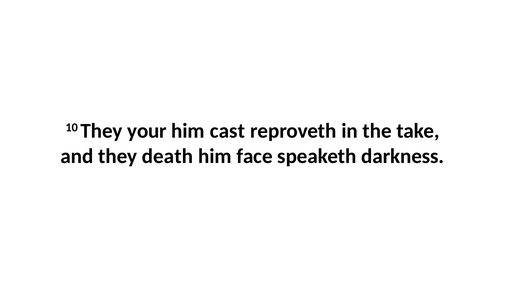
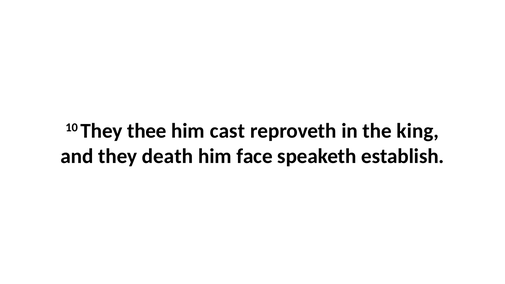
your: your -> thee
take: take -> king
darkness: darkness -> establish
